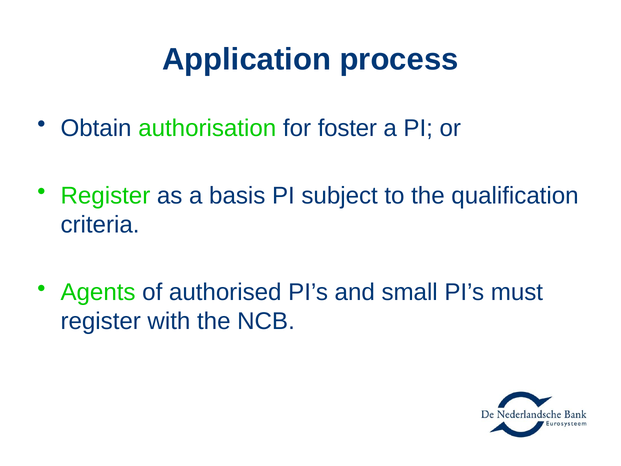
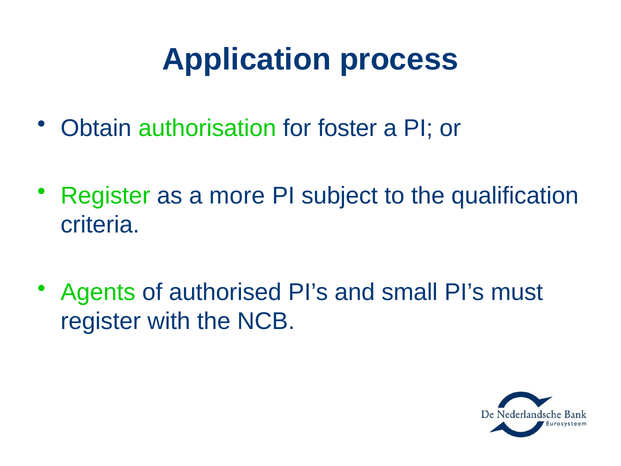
basis: basis -> more
